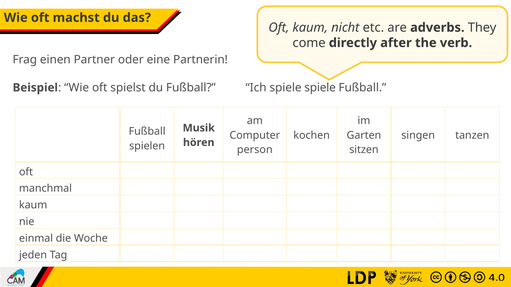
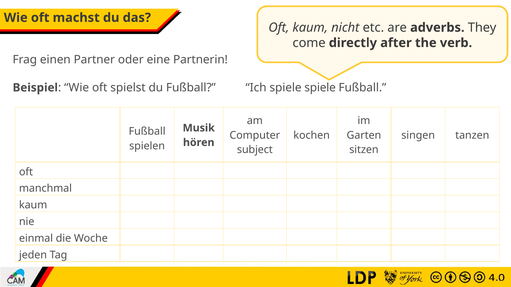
person: person -> subject
